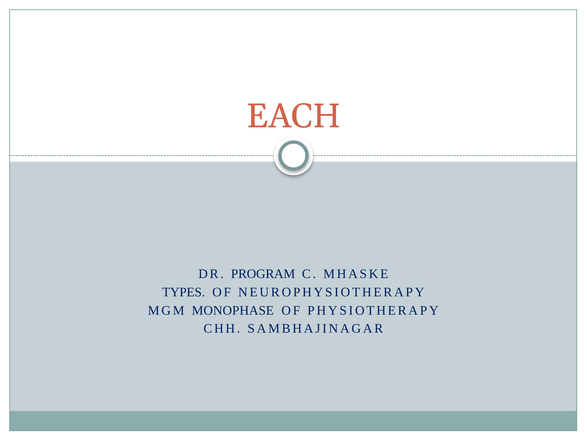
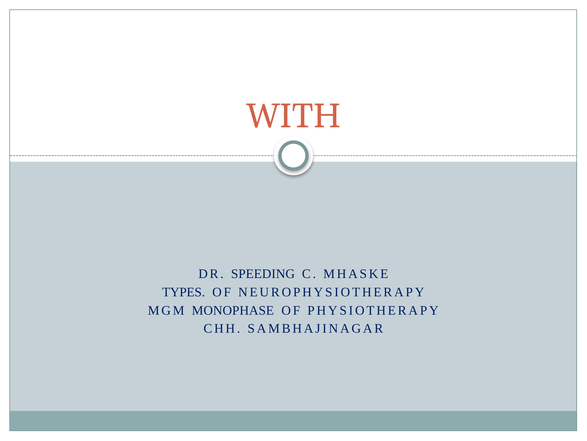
EACH: EACH -> WITH
PROGRAM: PROGRAM -> SPEEDING
